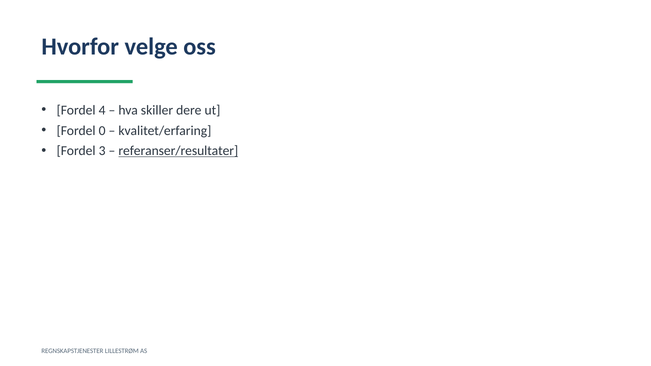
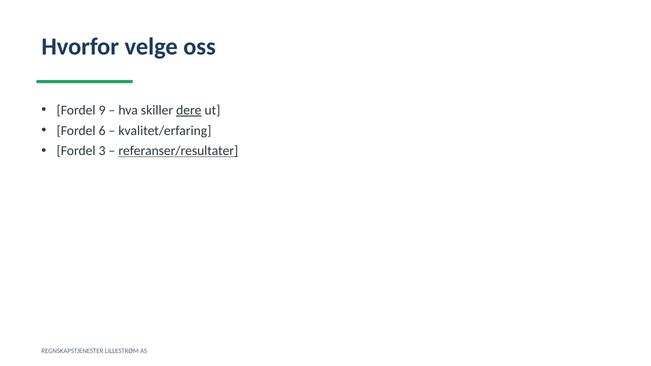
4: 4 -> 9
dere underline: none -> present
0: 0 -> 6
